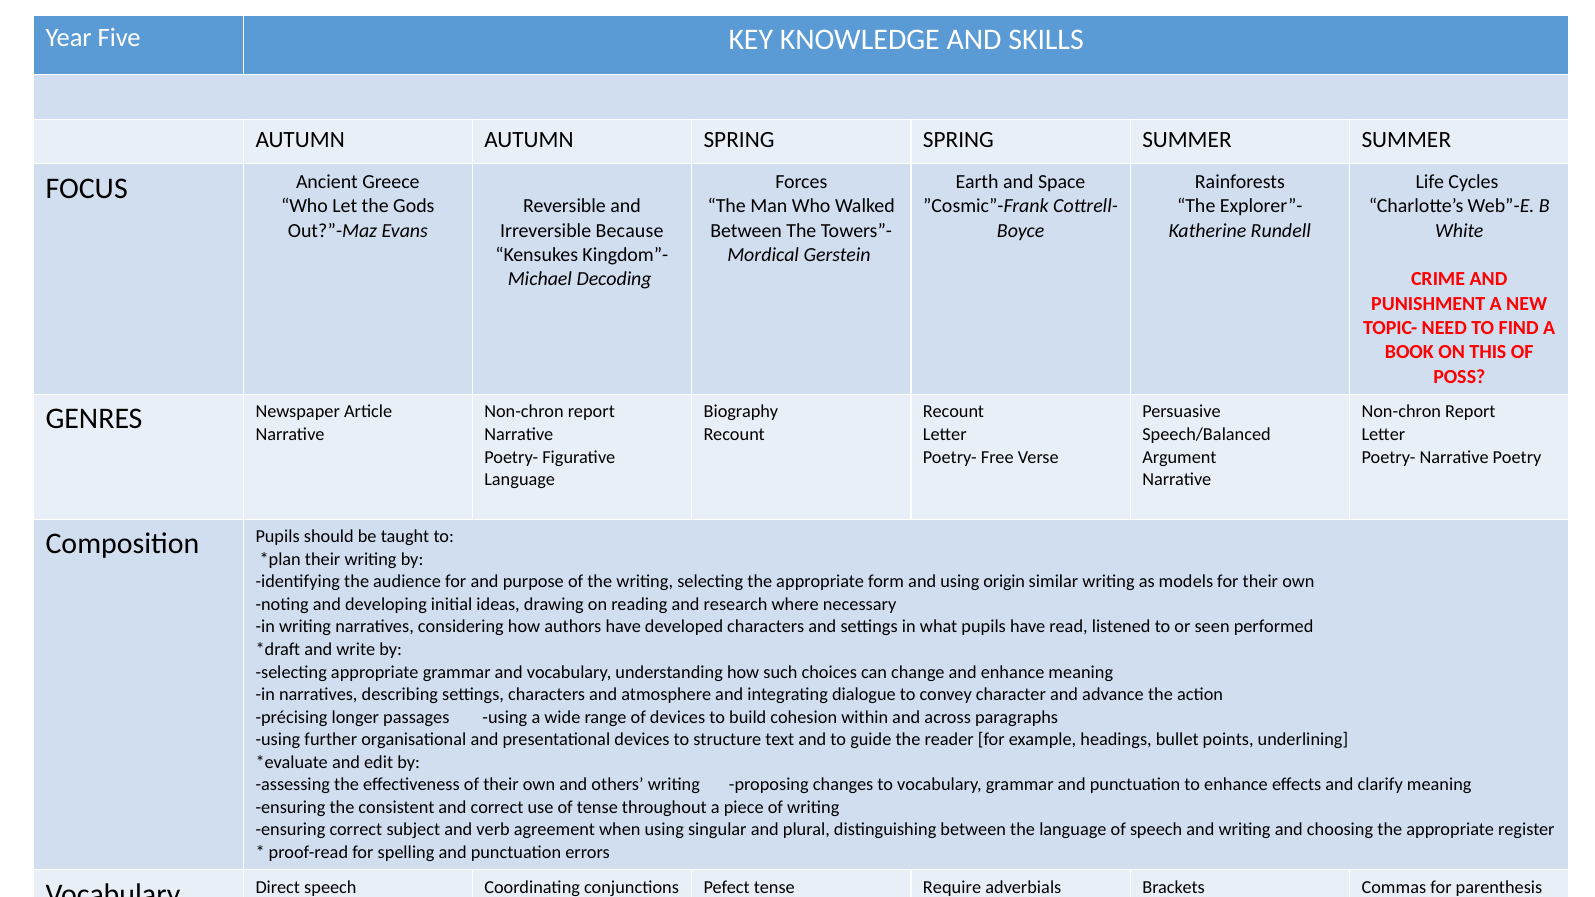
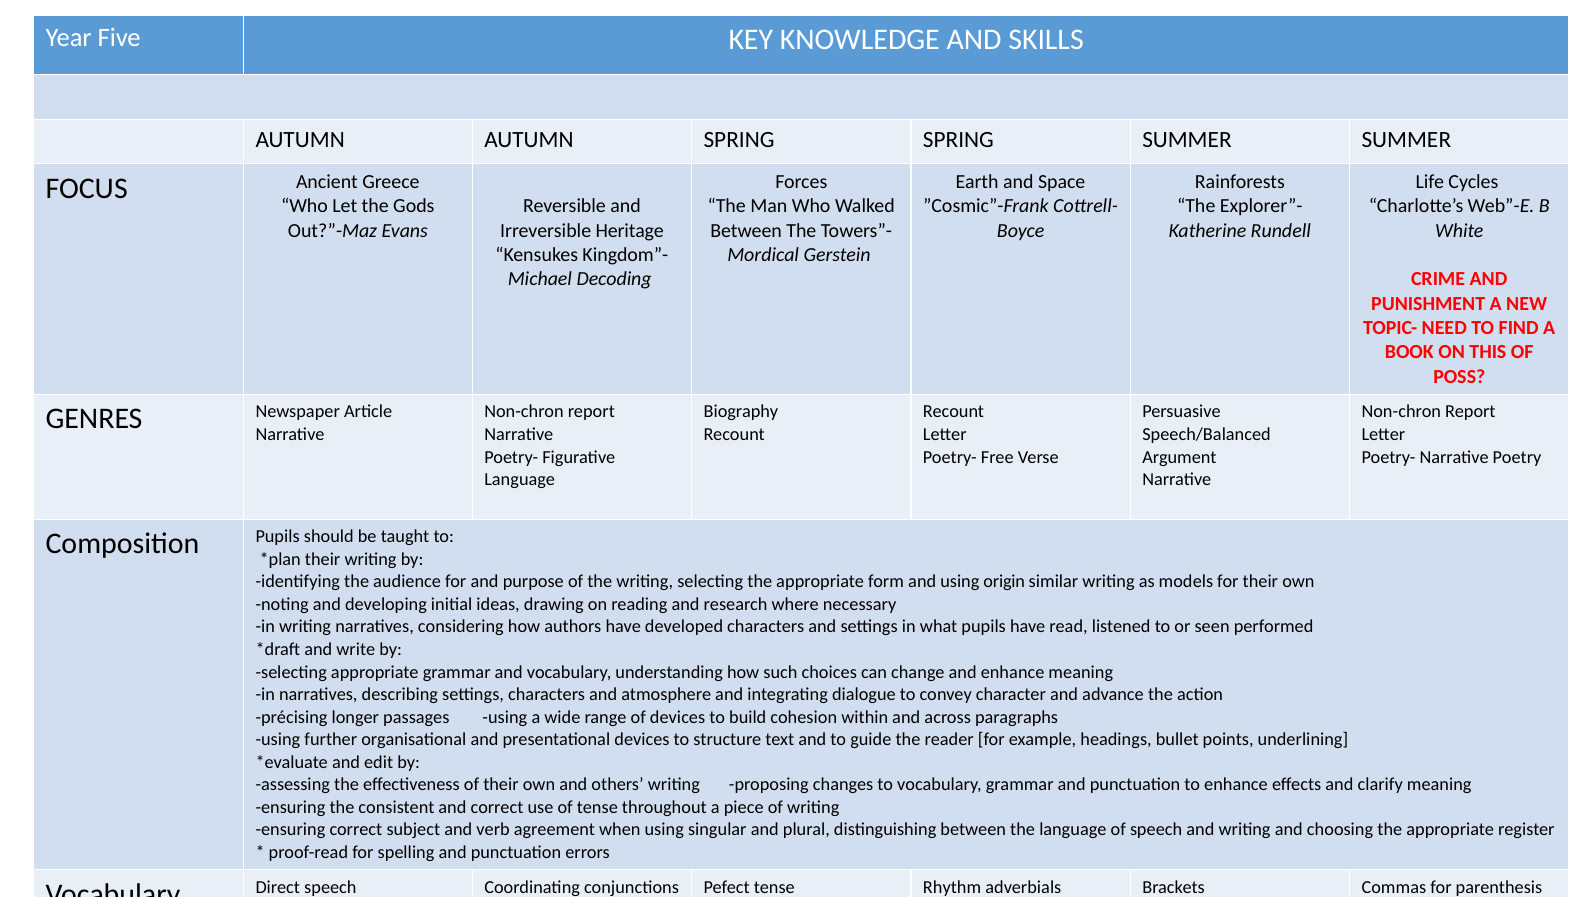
Because: Because -> Heritage
Require: Require -> Rhythm
